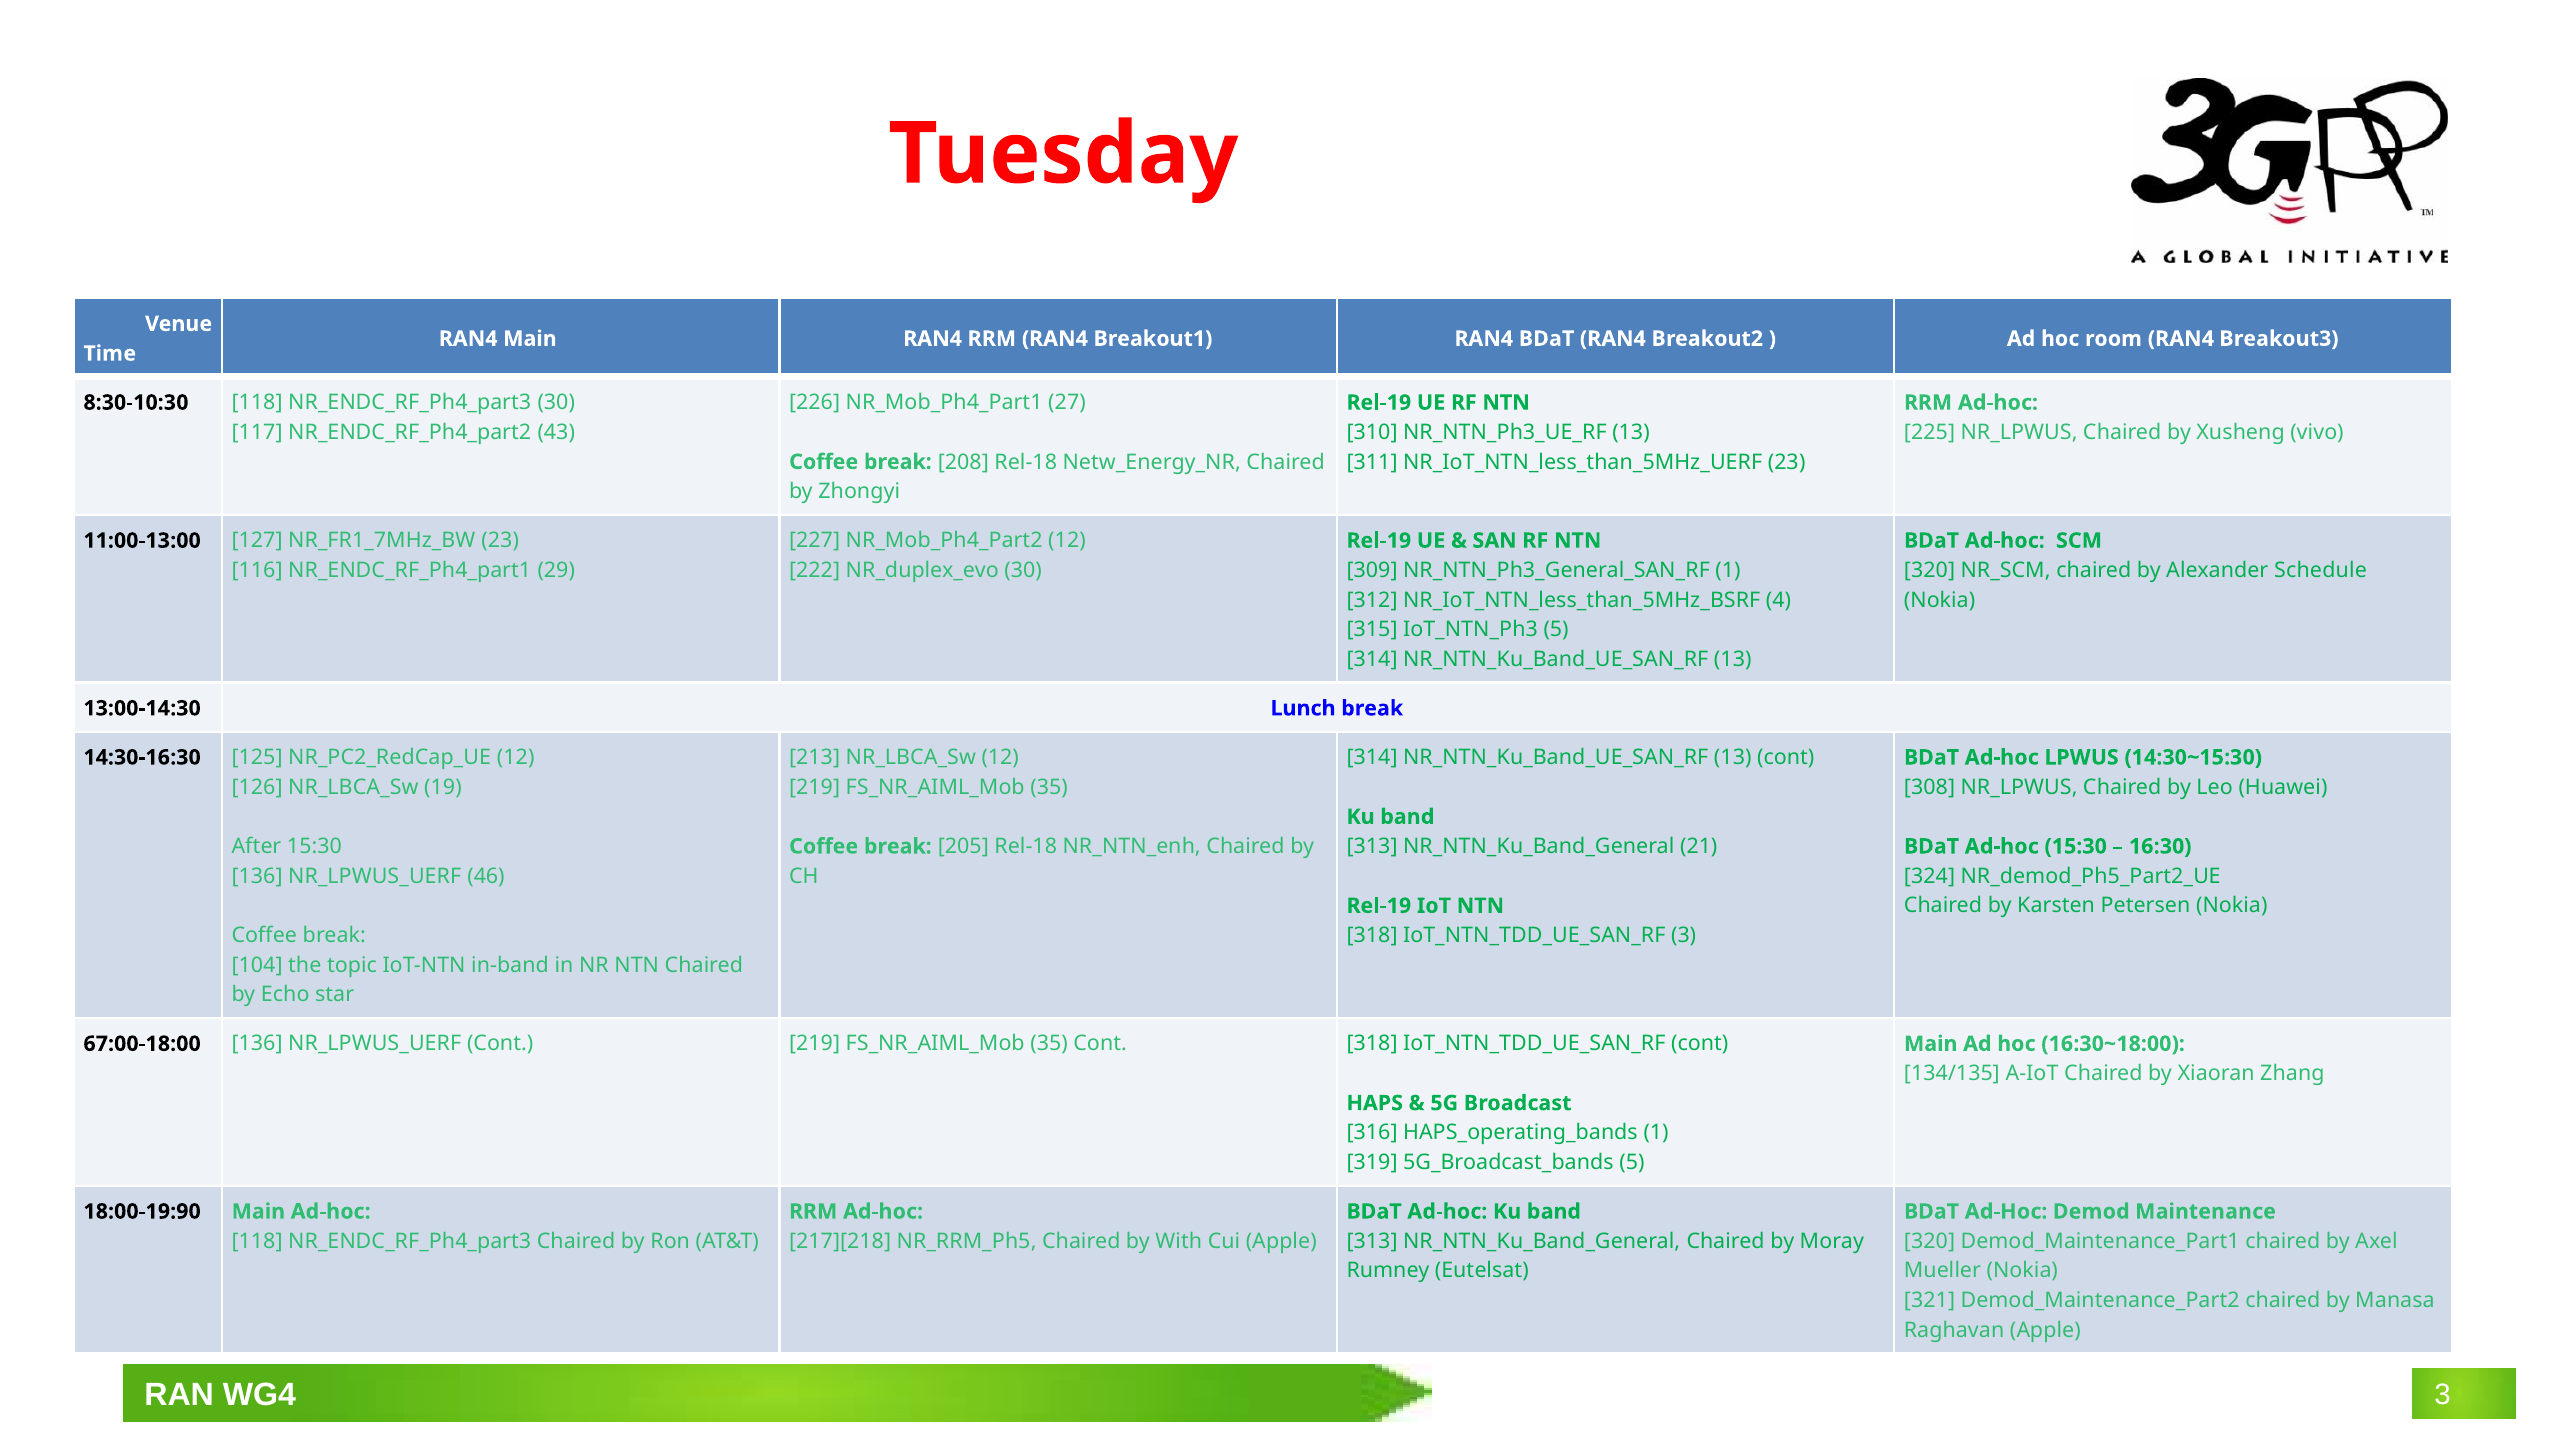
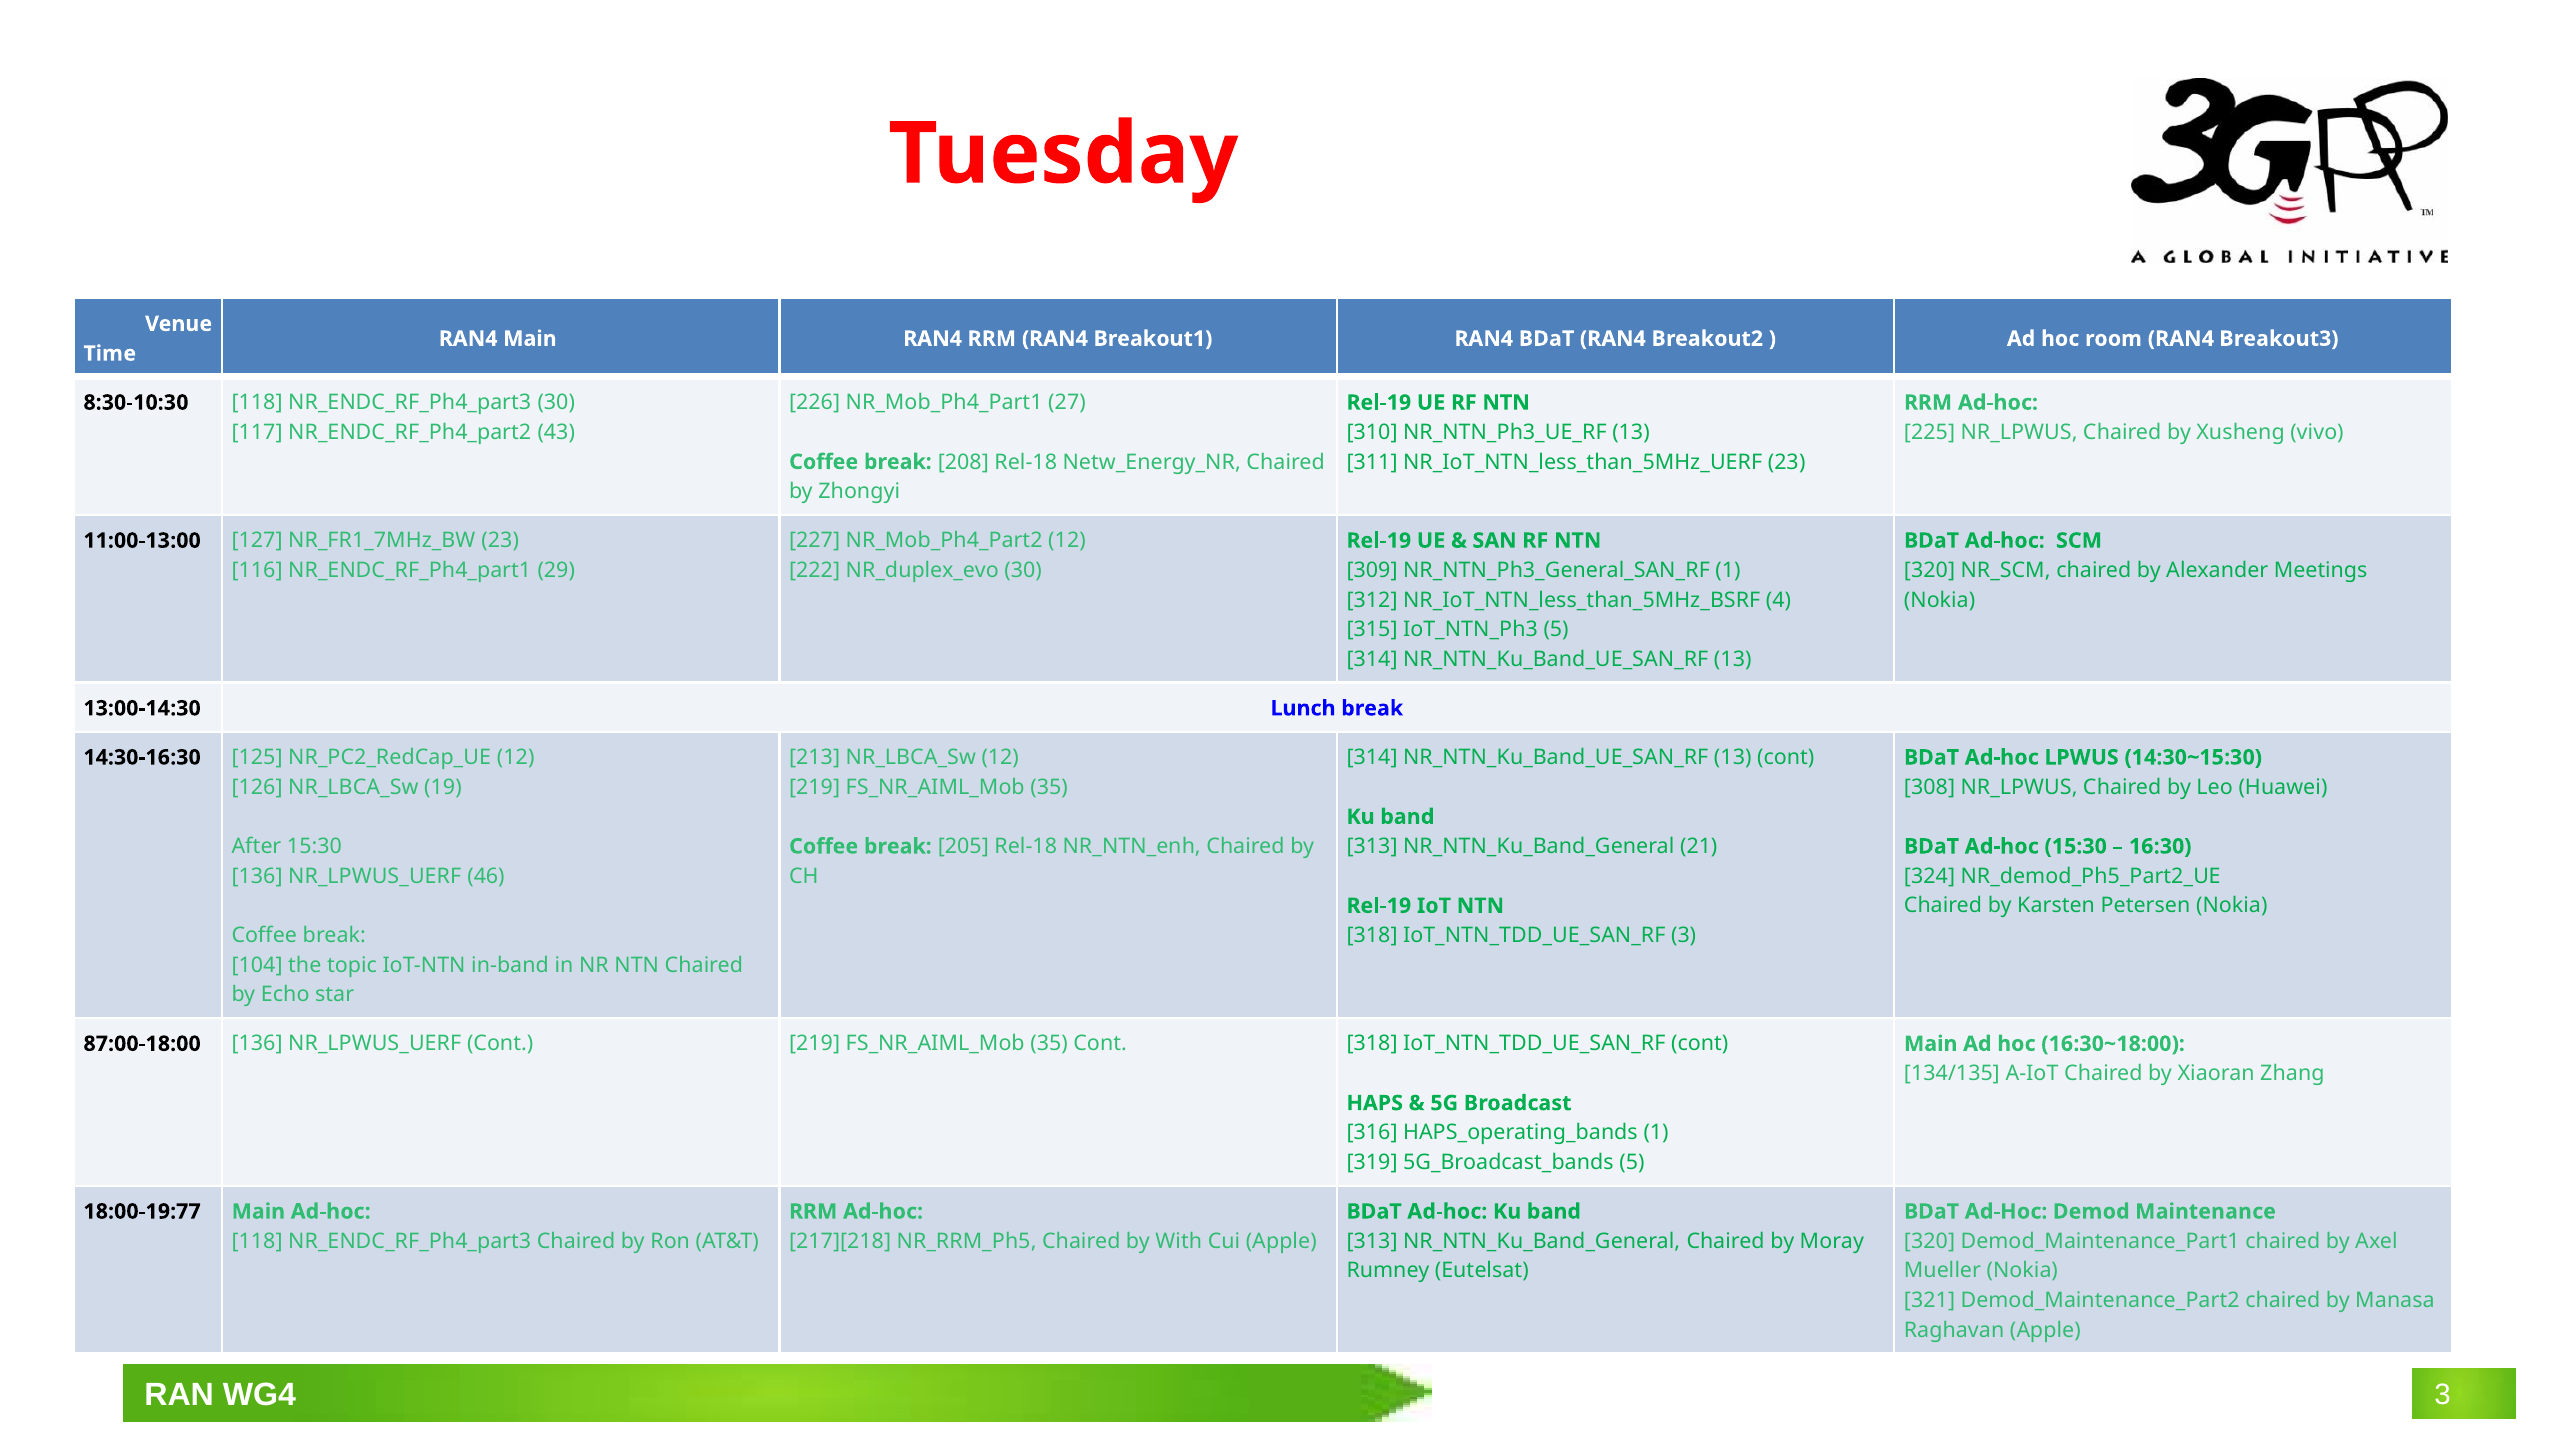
Schedule: Schedule -> Meetings
67:00-18:00: 67:00-18:00 -> 87:00-18:00
18:00-19:90: 18:00-19:90 -> 18:00-19:77
